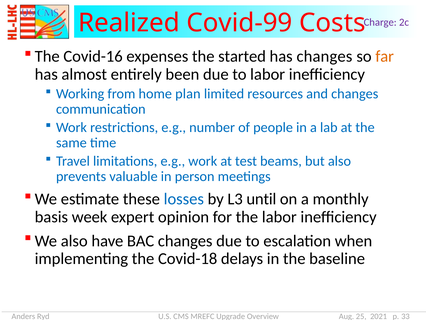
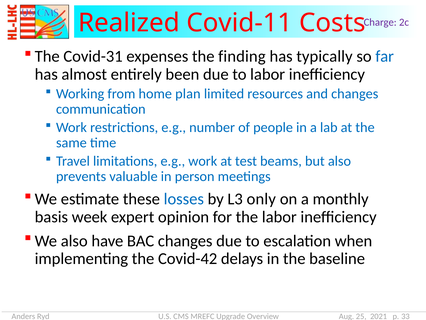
Covid-99: Covid-99 -> Covid-11
Covid-16: Covid-16 -> Covid-31
started: started -> finding
has changes: changes -> typically
far colour: orange -> blue
until: until -> only
Covid-18: Covid-18 -> Covid-42
